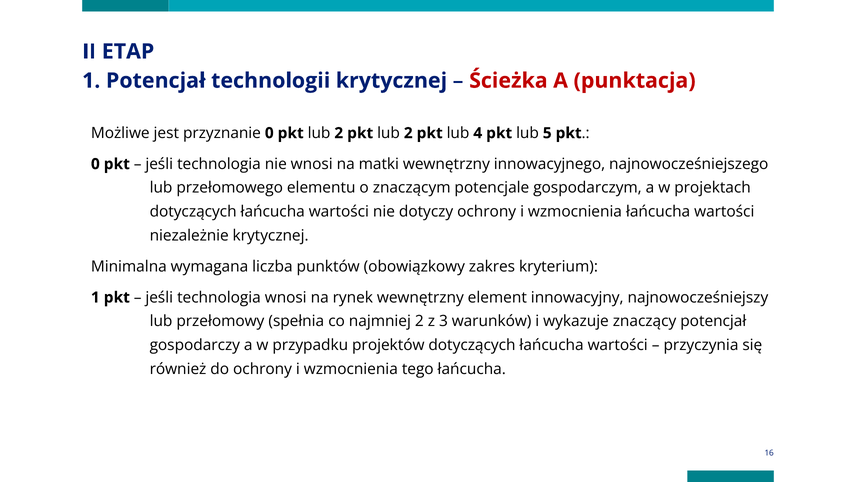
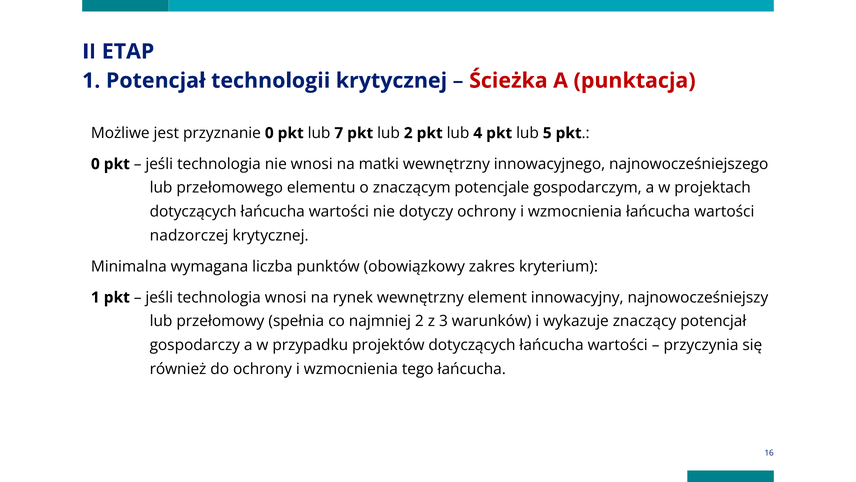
0 pkt lub 2: 2 -> 7
niezależnie: niezależnie -> nadzorczej
